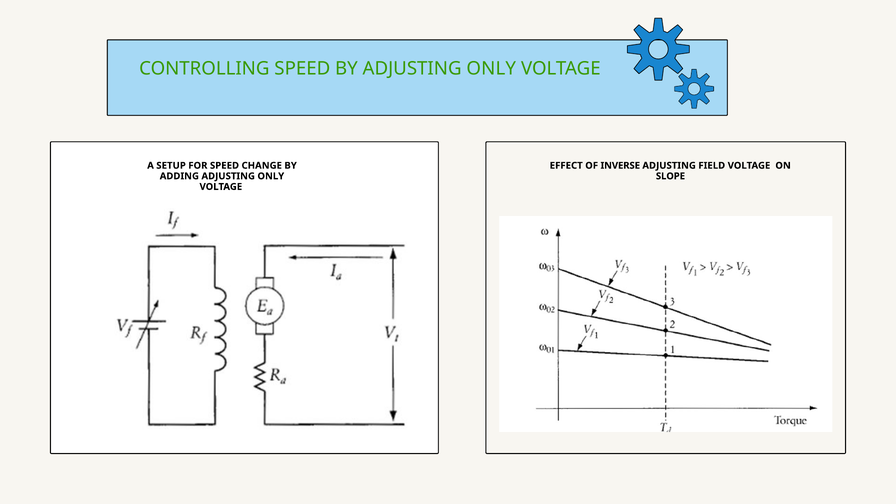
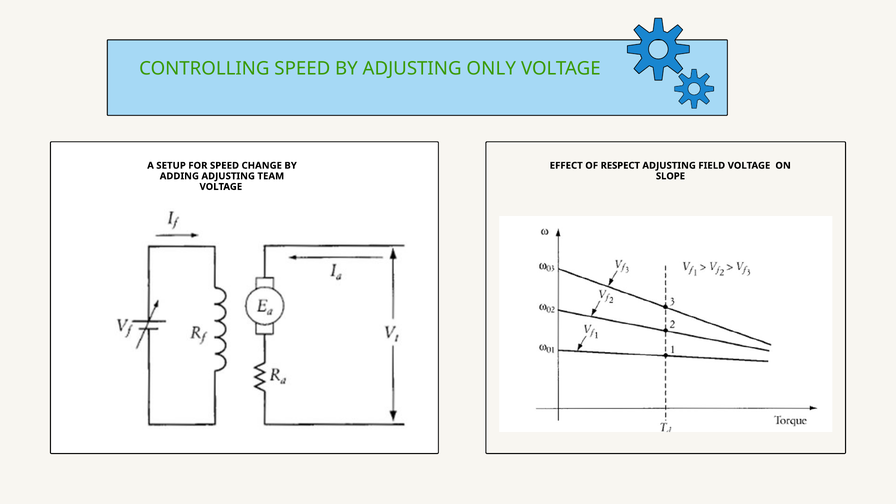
INVERSE: INVERSE -> RESPECT
ADDING ADJUSTING ONLY: ONLY -> TEAM
